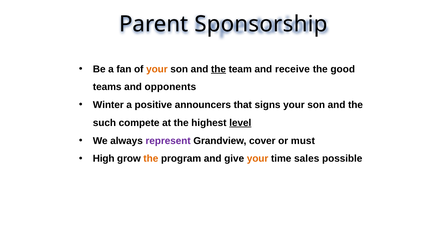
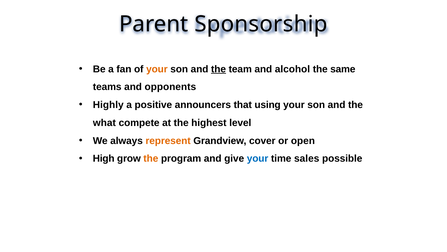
receive: receive -> alcohol
good: good -> same
Winter: Winter -> Highly
signs: signs -> using
such: such -> what
level underline: present -> none
represent colour: purple -> orange
must: must -> open
your at (258, 158) colour: orange -> blue
